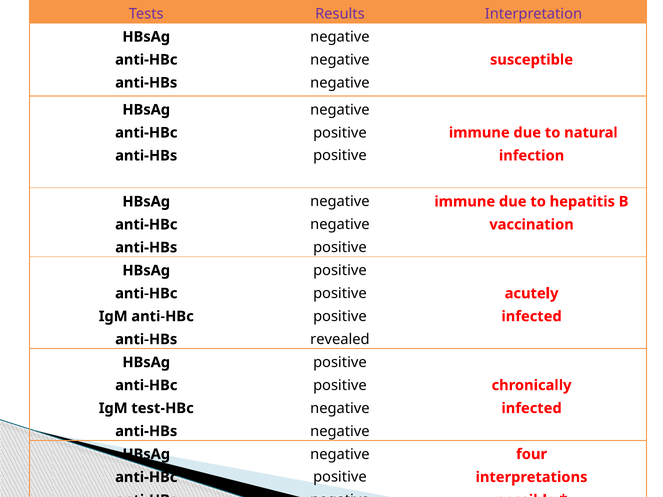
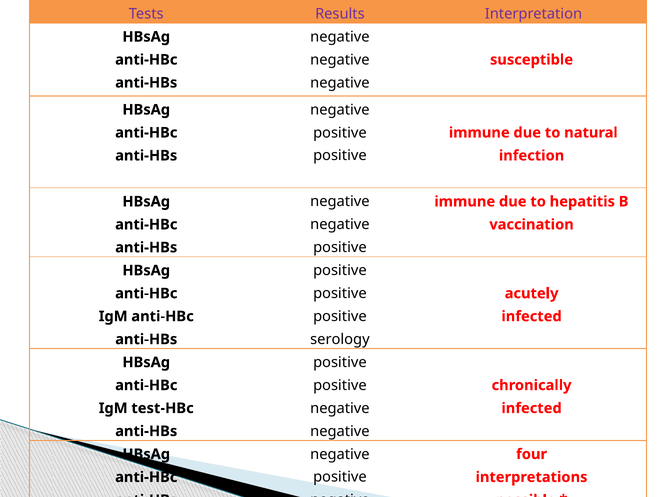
revealed: revealed -> serology
